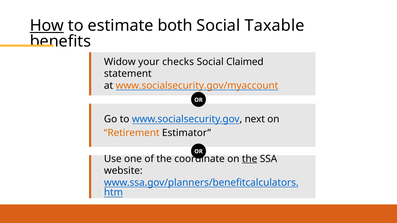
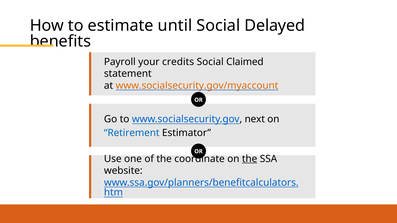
How underline: present -> none
both: both -> until
Taxable: Taxable -> Delayed
Widow: Widow -> Payroll
checks: checks -> credits
Retirement colour: orange -> blue
